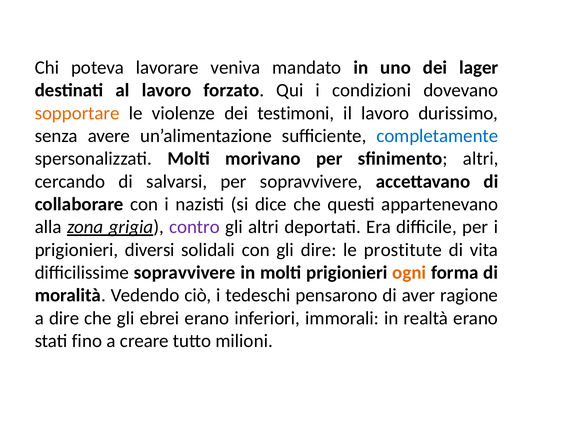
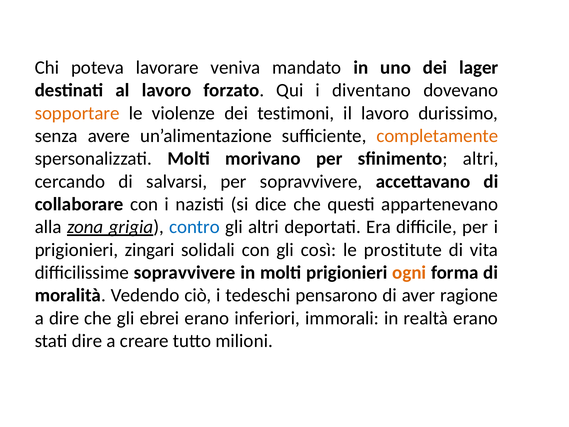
condizioni: condizioni -> diventano
completamente colour: blue -> orange
contro colour: purple -> blue
diversi: diversi -> zingari
gli dire: dire -> così
stati fino: fino -> dire
